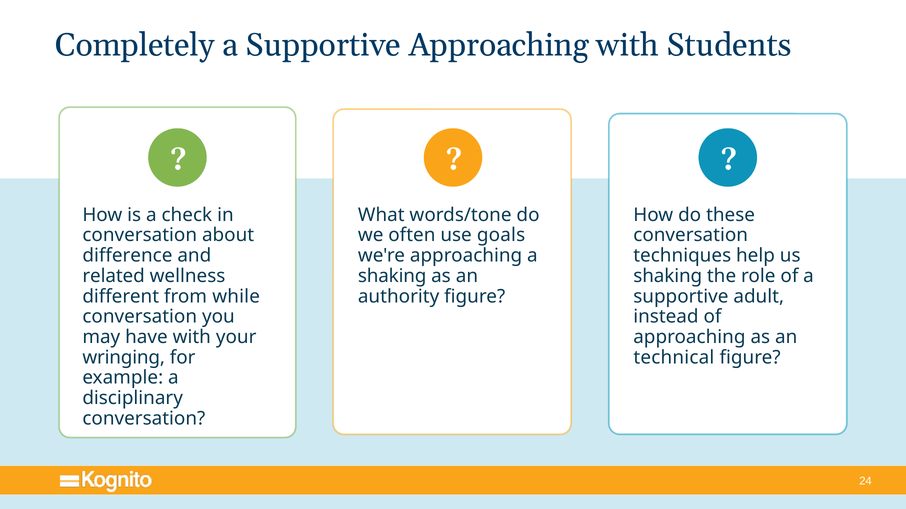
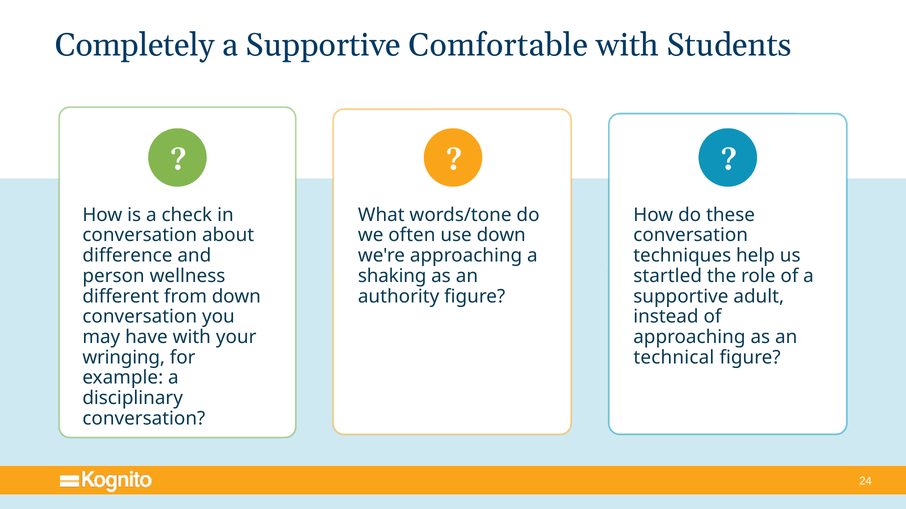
Supportive Approaching: Approaching -> Comfortable
use goals: goals -> down
related: related -> person
shaking at (668, 276): shaking -> startled
from while: while -> down
